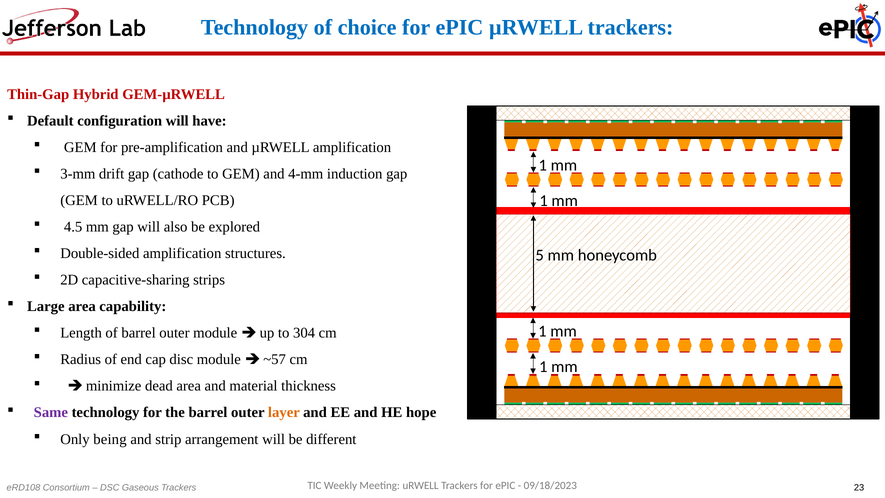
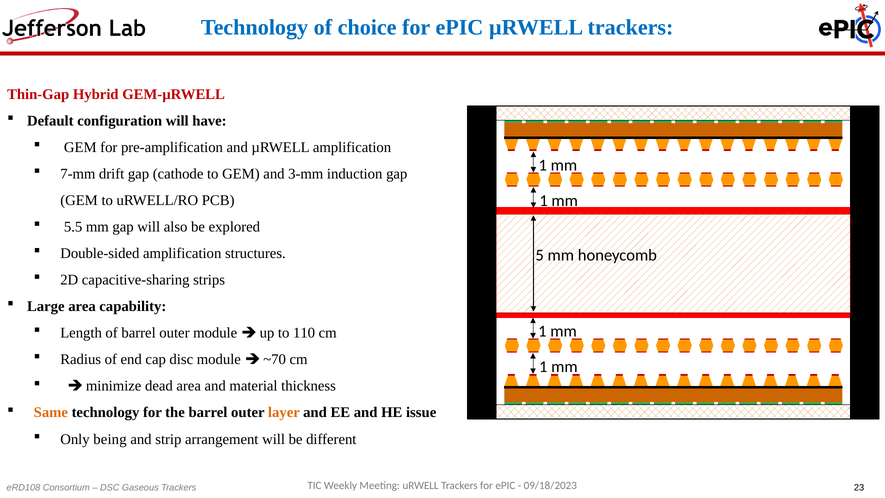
3-mm: 3-mm -> 7-mm
4-mm: 4-mm -> 3-mm
4.5: 4.5 -> 5.5
304: 304 -> 110
~57: ~57 -> ~70
Same colour: purple -> orange
hope: hope -> issue
